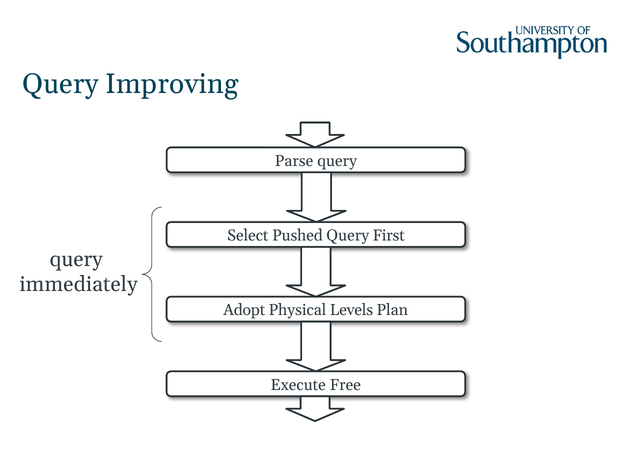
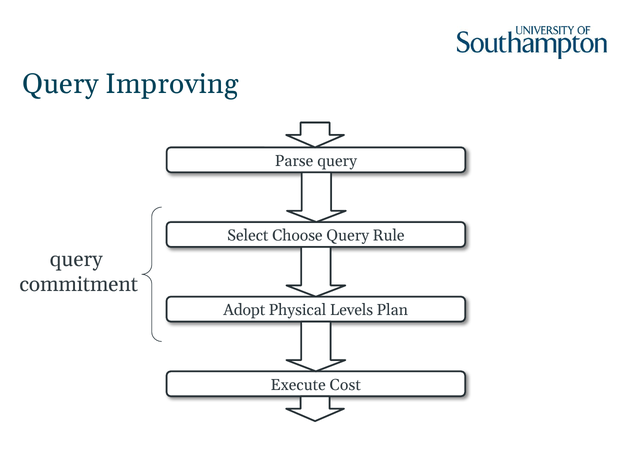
Pushed: Pushed -> Choose
First: First -> Rule
immediately: immediately -> commitment
Free: Free -> Cost
